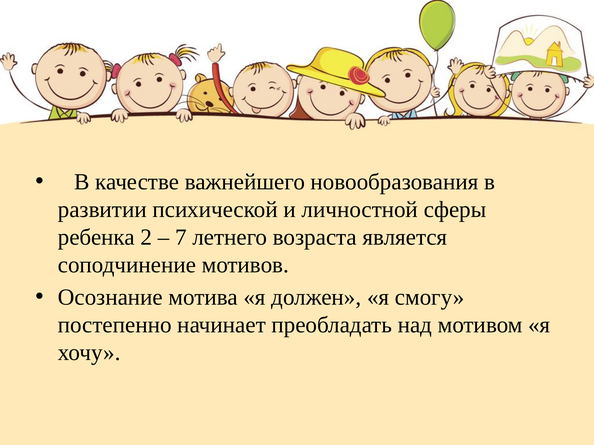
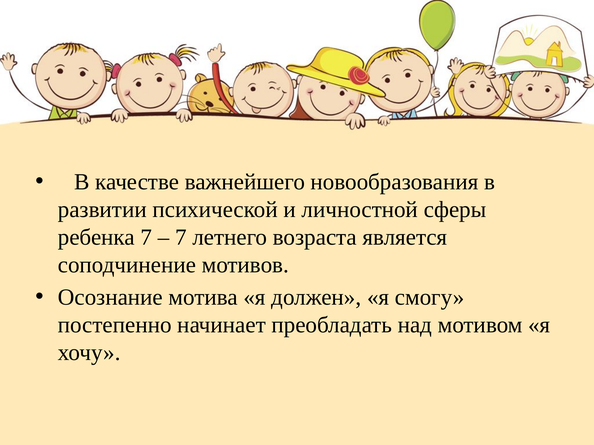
ребенка 2: 2 -> 7
